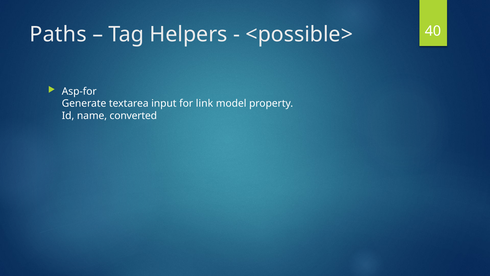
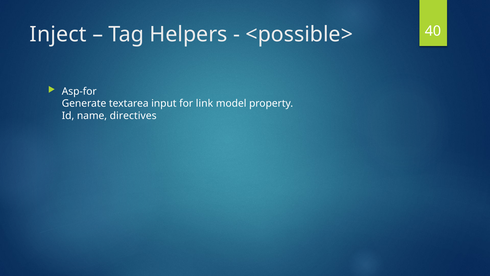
Paths: Paths -> Inject
converted: converted -> directives
